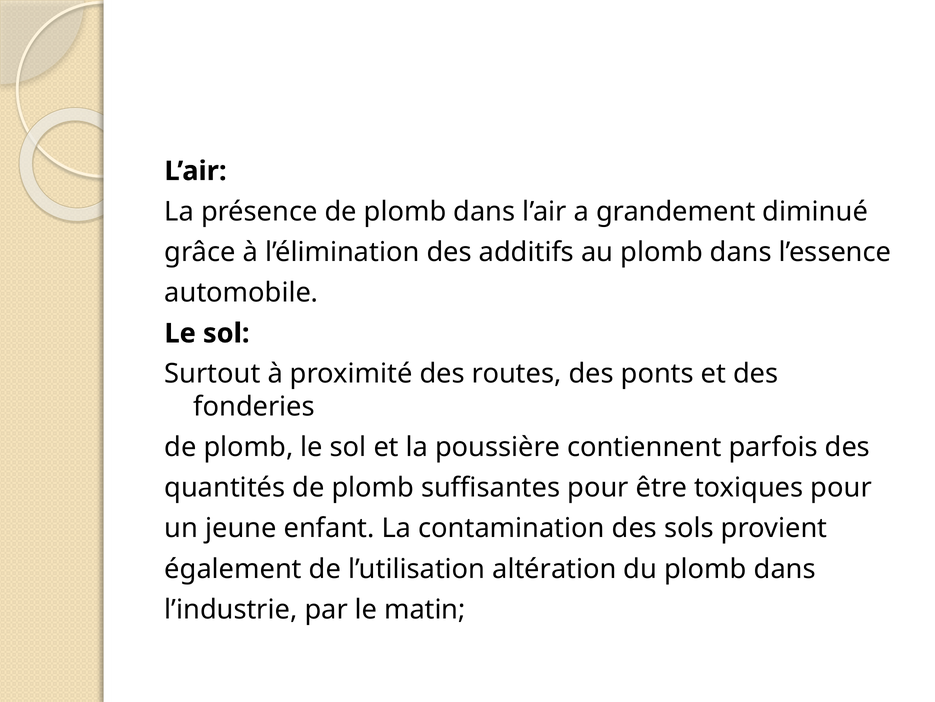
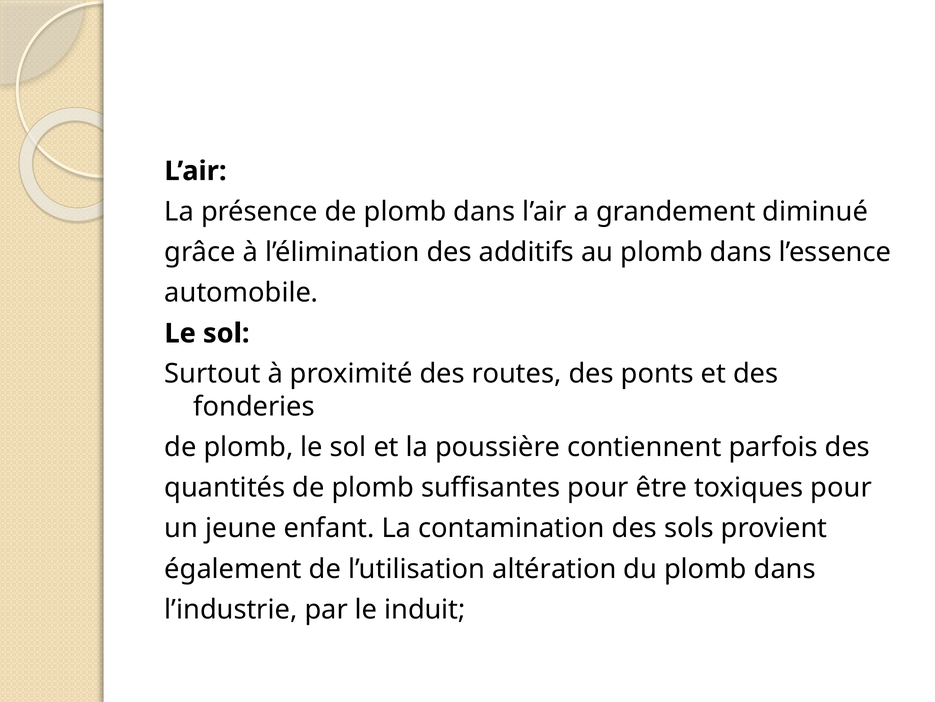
matin: matin -> induit
